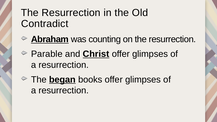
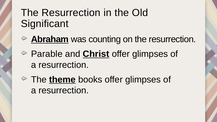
Contradict: Contradict -> Significant
began: began -> theme
